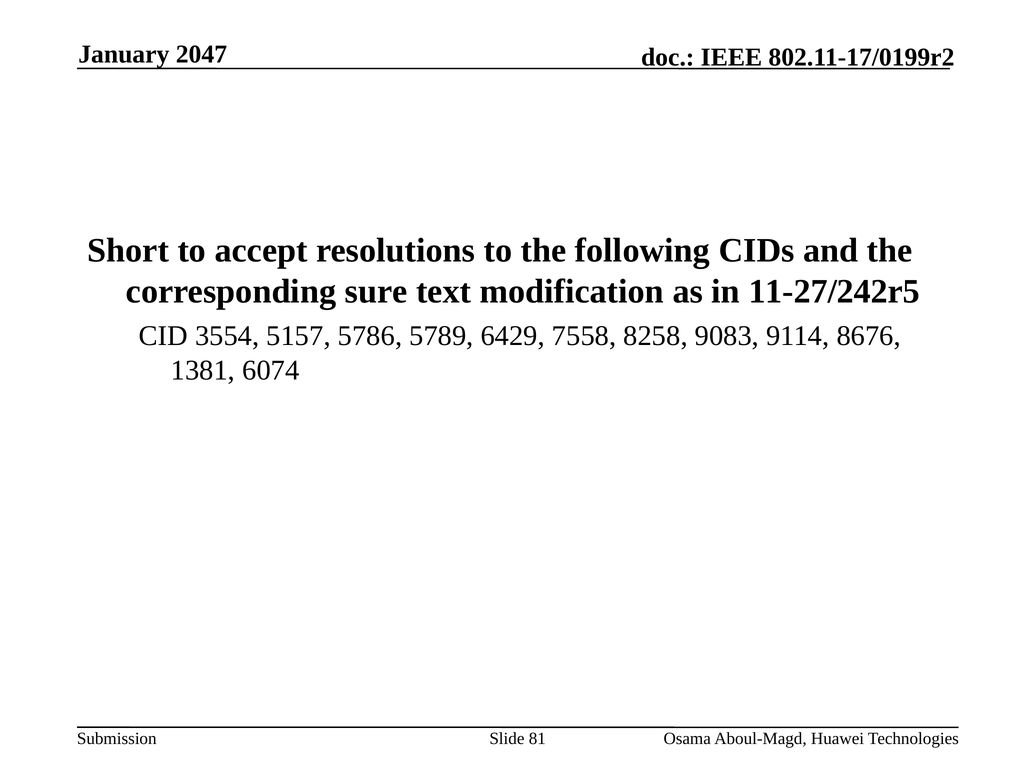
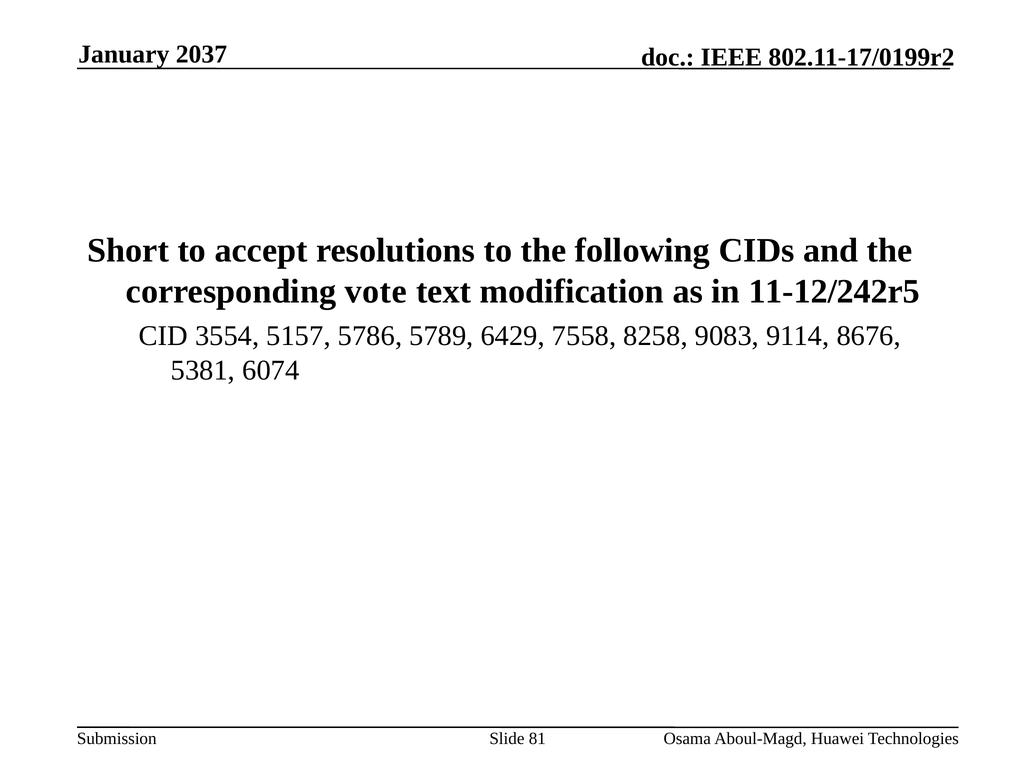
2047: 2047 -> 2037
sure: sure -> vote
11-27/242r5: 11-27/242r5 -> 11-12/242r5
1381: 1381 -> 5381
